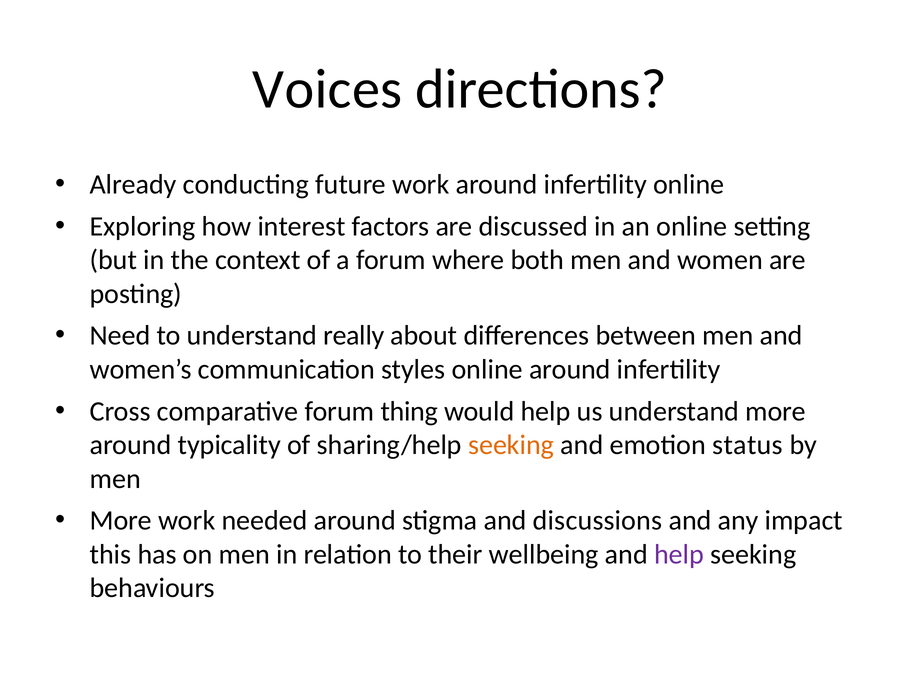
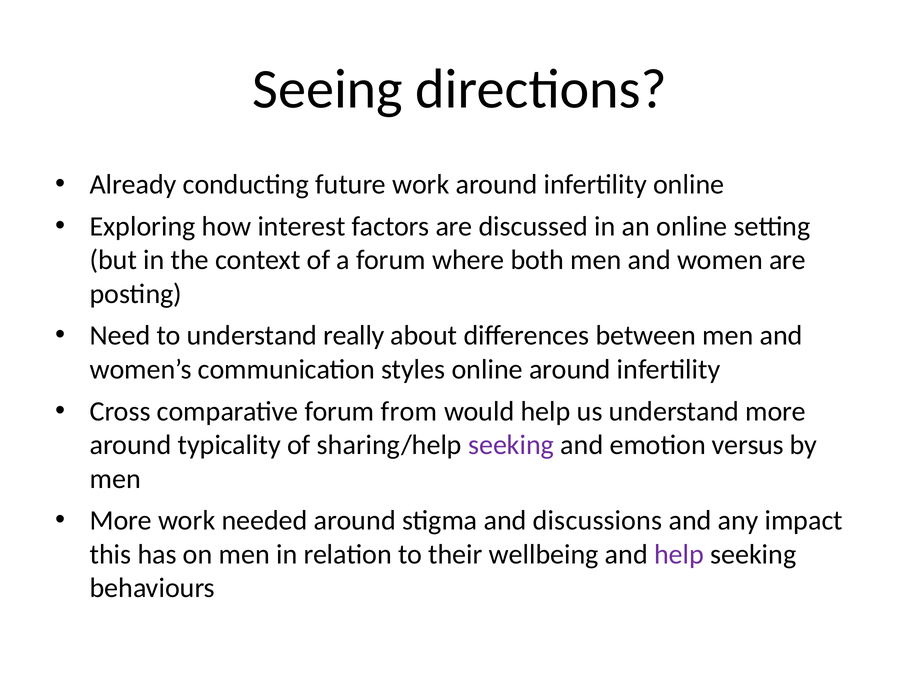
Voices: Voices -> Seeing
thing: thing -> from
seeking at (511, 445) colour: orange -> purple
status: status -> versus
